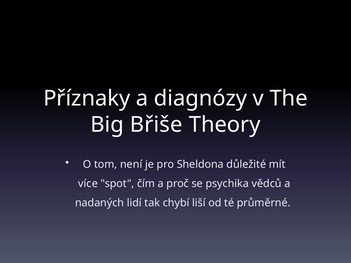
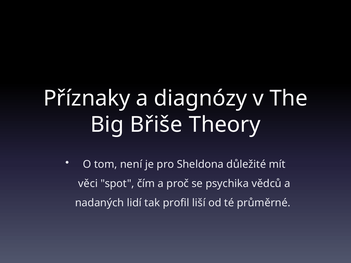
více: více -> věci
chybí: chybí -> profil
